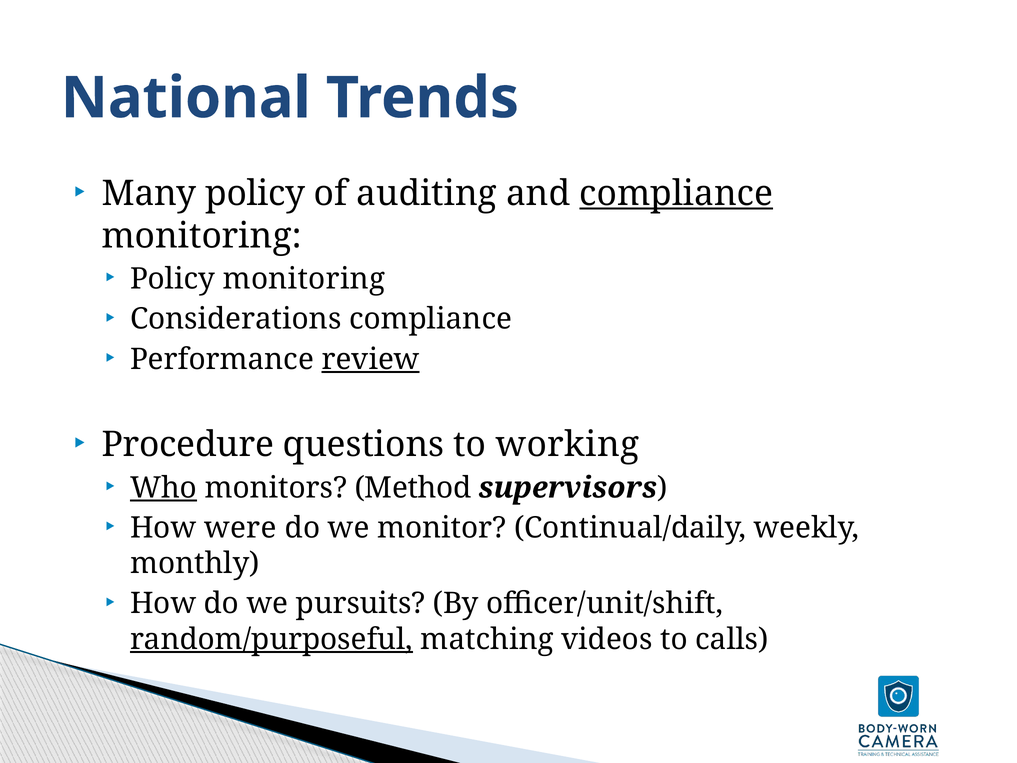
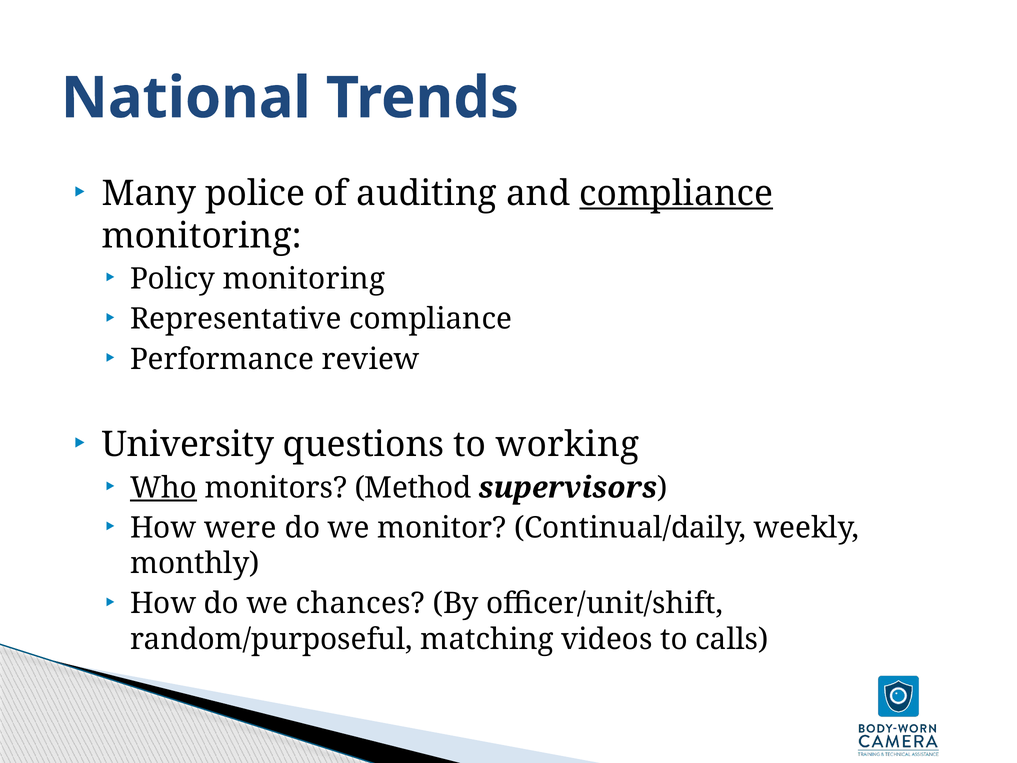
Many policy: policy -> police
Considerations: Considerations -> Representative
review underline: present -> none
Procedure: Procedure -> University
pursuits: pursuits -> chances
random/purposeful underline: present -> none
